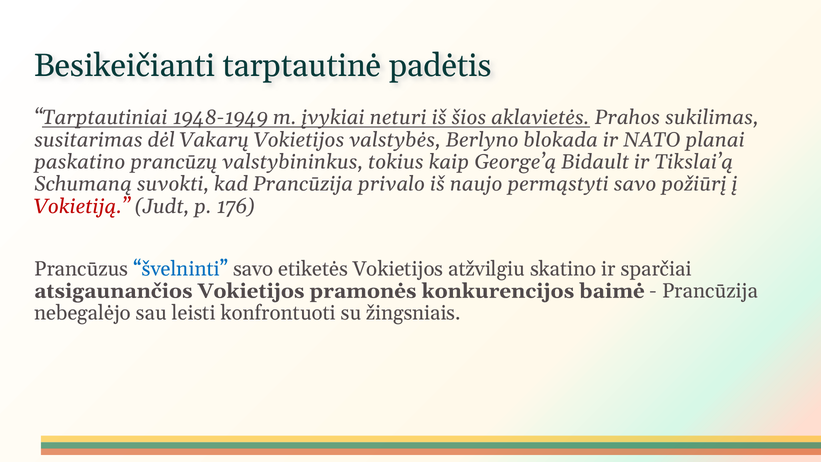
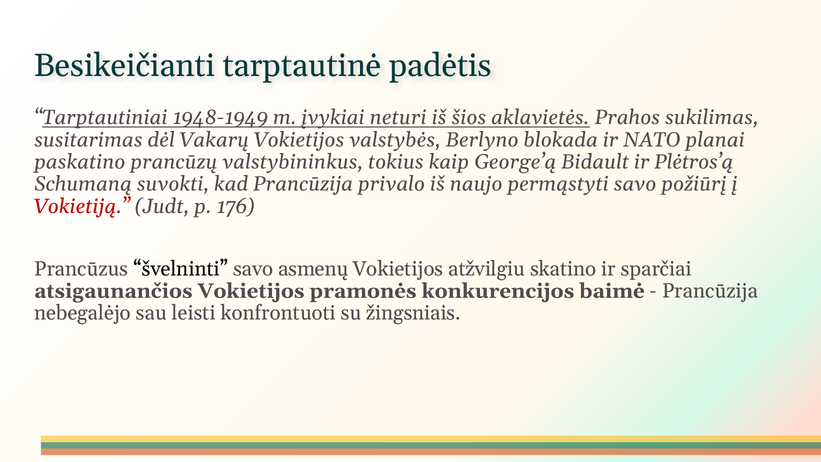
Tikslai’ą: Tikslai’ą -> Plėtros’ą
švelninti colour: blue -> black
etiketės: etiketės -> asmenų
